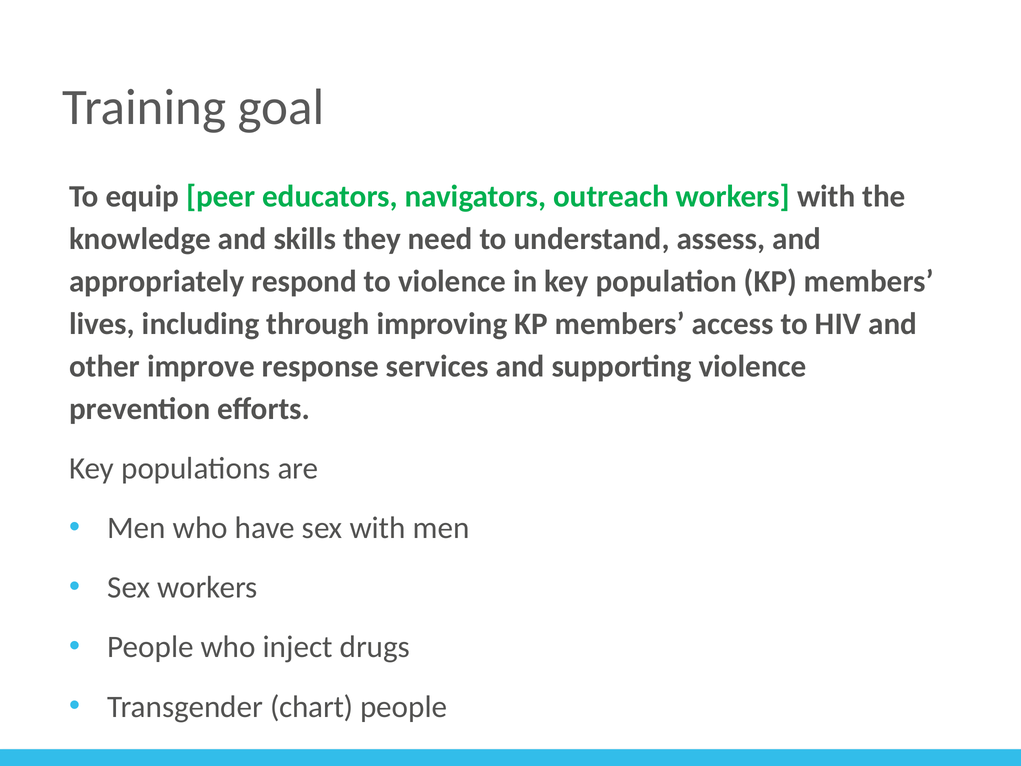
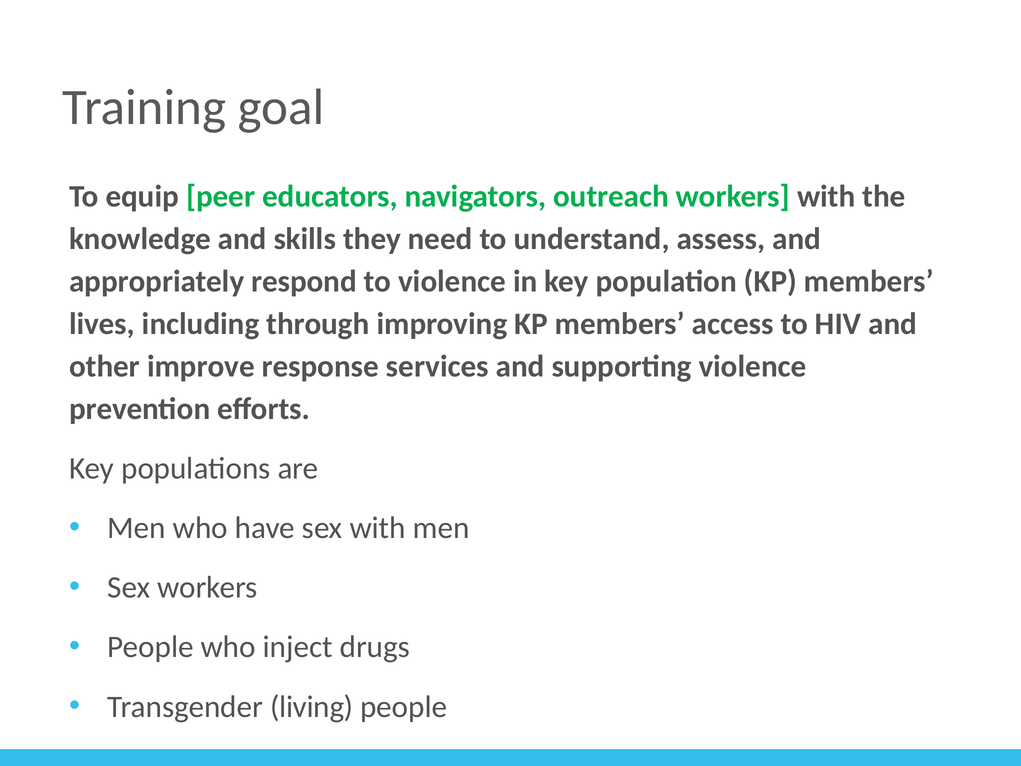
chart: chart -> living
